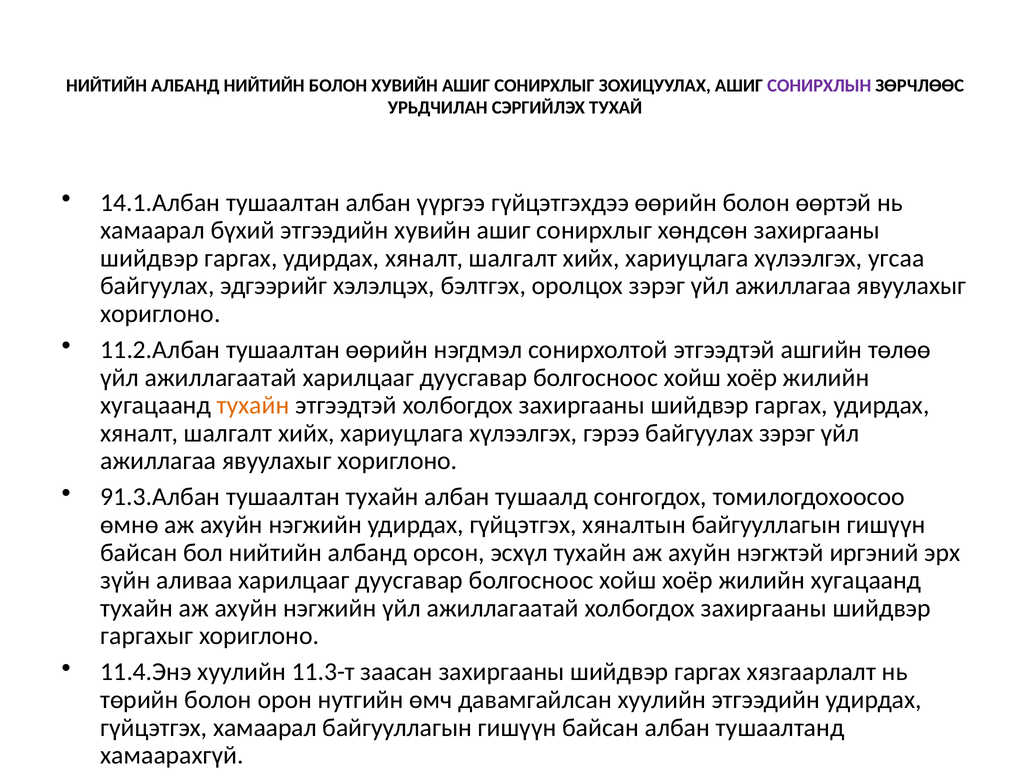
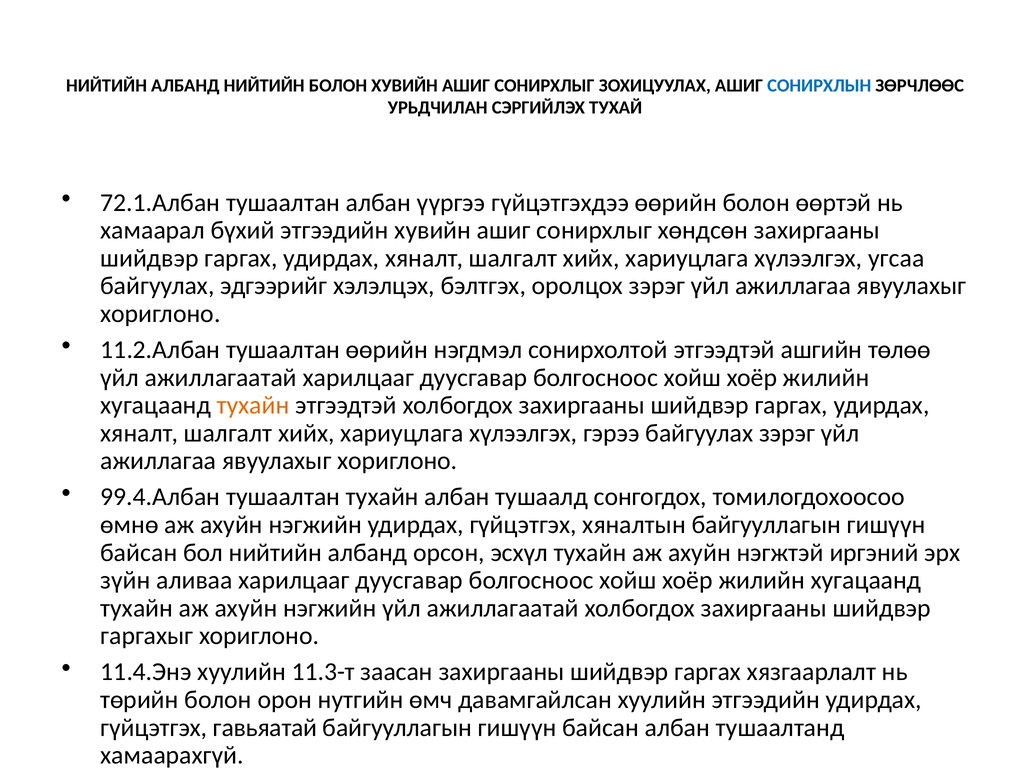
СОНИРХЛЫН colour: purple -> blue
14.1.Албан: 14.1.Албан -> 72.1.Албан
91.3.Албан: 91.3.Албан -> 99.4.Албан
гүйцэтгэх хамаарал: хамаарал -> гавьяатай
